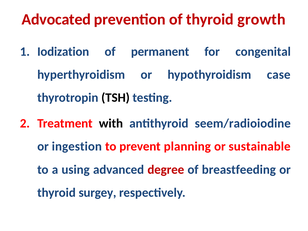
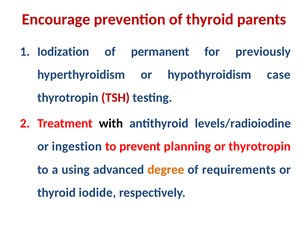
Advocated: Advocated -> Encourage
growth: growth -> parents
congenital: congenital -> previously
TSH colour: black -> red
seem/radioiodine: seem/radioiodine -> levels/radioiodine
or sustainable: sustainable -> thyrotropin
degree colour: red -> orange
breastfeeding: breastfeeding -> requirements
surgey: surgey -> iodide
